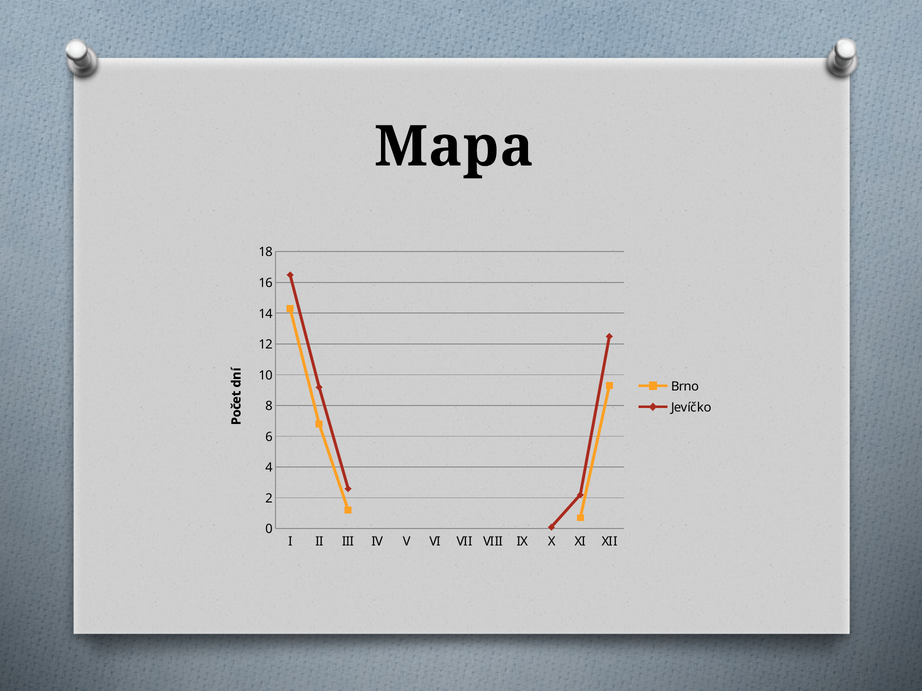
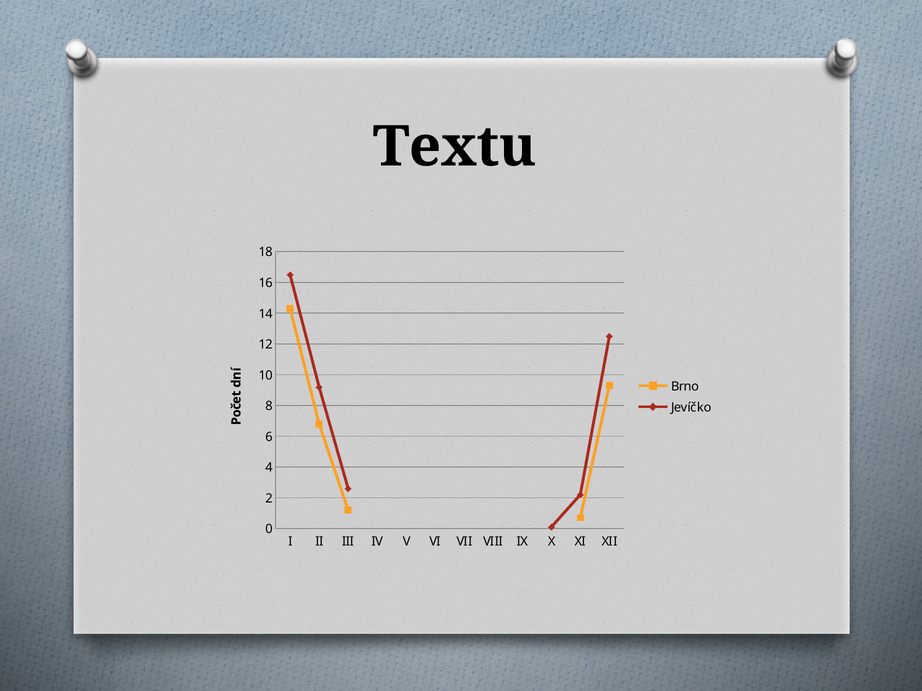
Mapa: Mapa -> Textu
